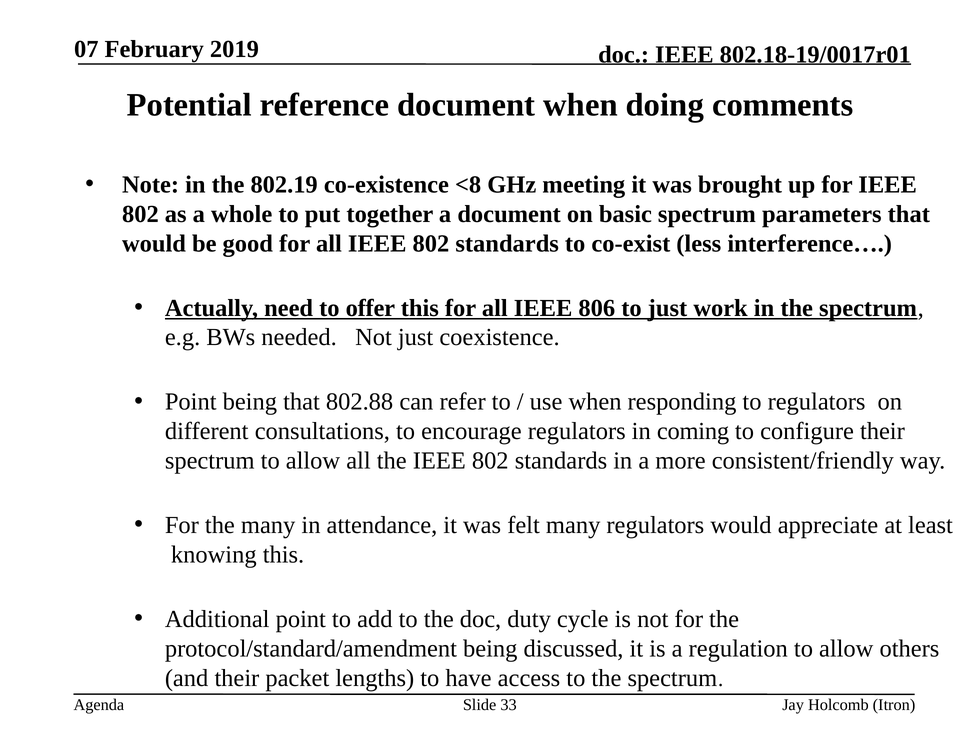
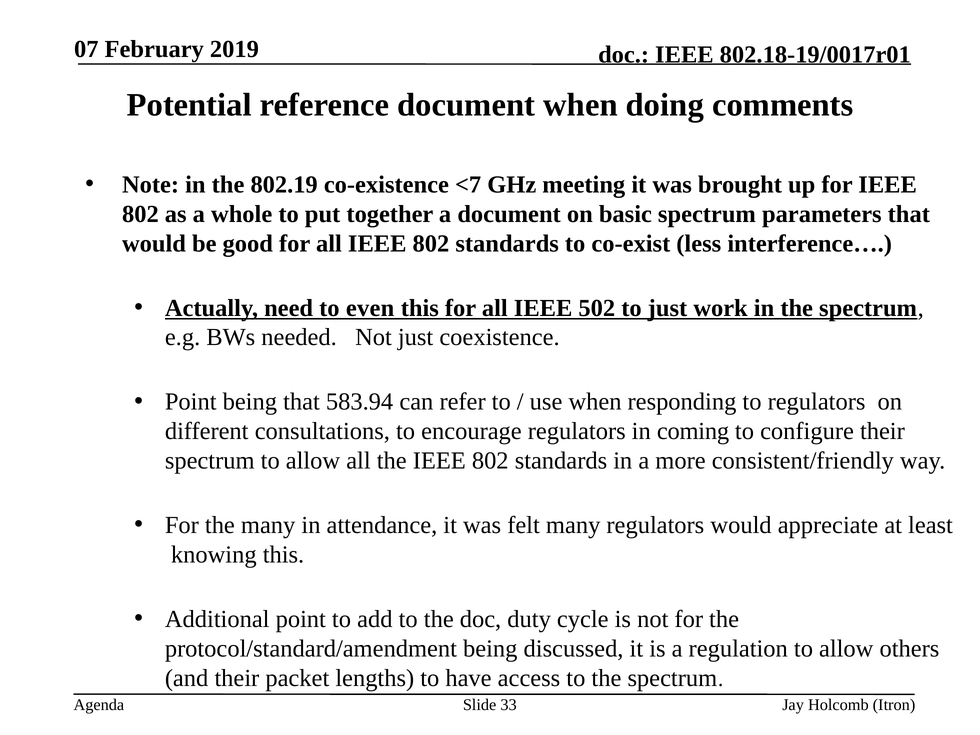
<8: <8 -> <7
offer: offer -> even
806: 806 -> 502
802.88: 802.88 -> 583.94
